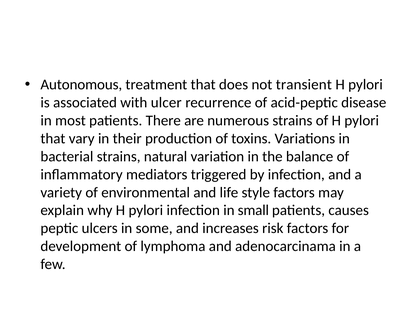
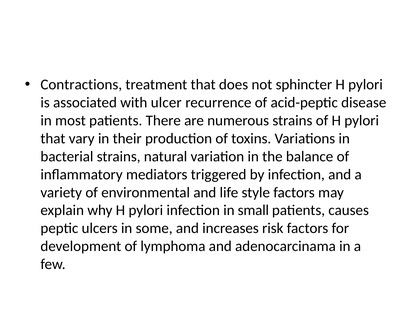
Autonomous: Autonomous -> Contractions
transient: transient -> sphincter
